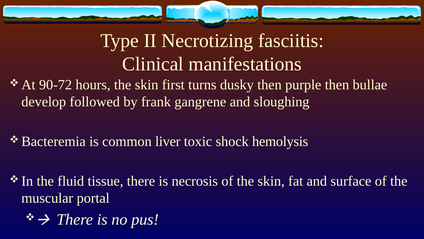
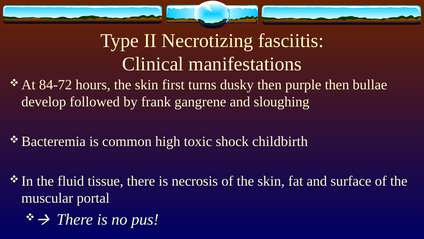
90-72: 90-72 -> 84-72
liver: liver -> high
hemolysis: hemolysis -> childbirth
